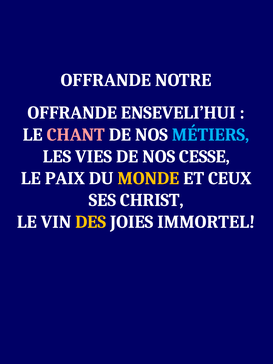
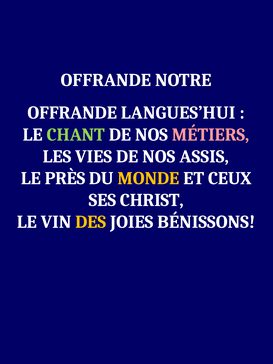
ENSEVELI’HUI: ENSEVELI’HUI -> LANGUES’HUI
CHANT colour: pink -> light green
MÉTIERS colour: light blue -> pink
CESSE: CESSE -> ASSIS
PAIX: PAIX -> PRÈS
IMMORTEL: IMMORTEL -> BÉNISSONS
